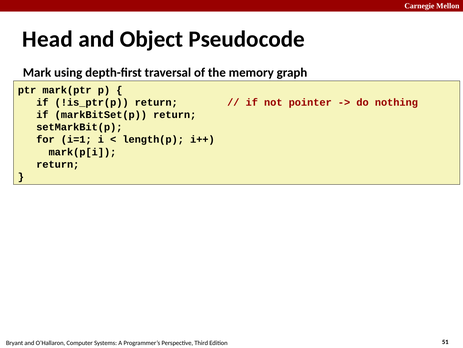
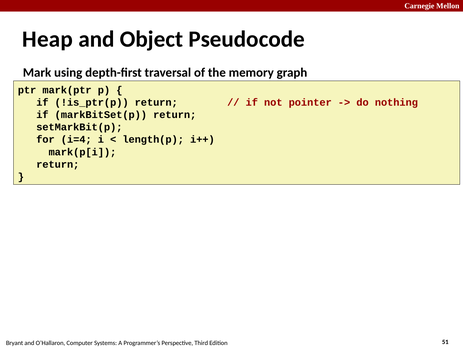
Head: Head -> Heap
i=1: i=1 -> i=4
